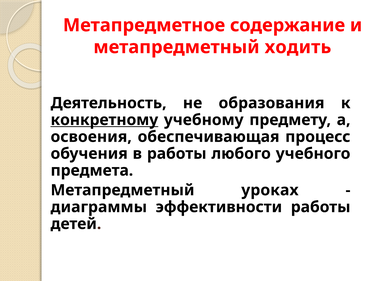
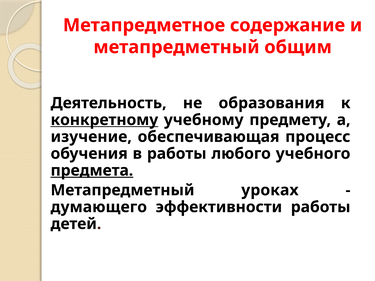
ходить: ходить -> общим
освоения: освоения -> изучение
предмета underline: none -> present
диаграммы: диаграммы -> думающего
